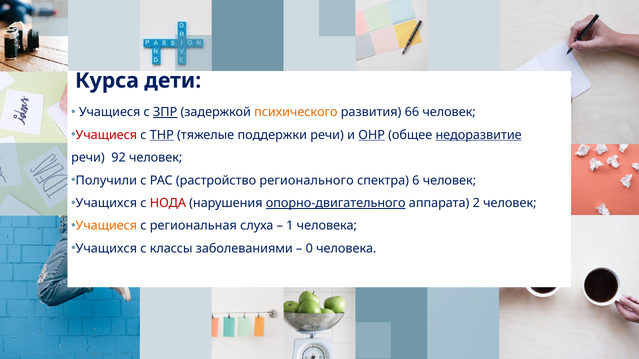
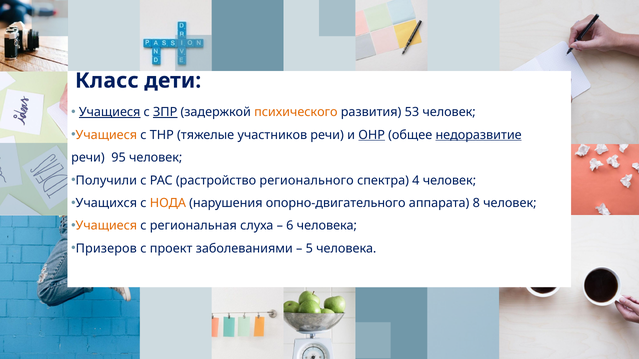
Курса: Курса -> Класс
Учащиеся at (110, 112) underline: none -> present
66: 66 -> 53
Учащиеся at (106, 135) colour: red -> orange
ТНР underline: present -> none
поддержки: поддержки -> участников
92: 92 -> 95
6: 6 -> 4
НОДА colour: red -> orange
опорно-двигательного underline: present -> none
2: 2 -> 8
1: 1 -> 6
Учащихся at (106, 249): Учащихся -> Призеров
классы: классы -> проект
0: 0 -> 5
